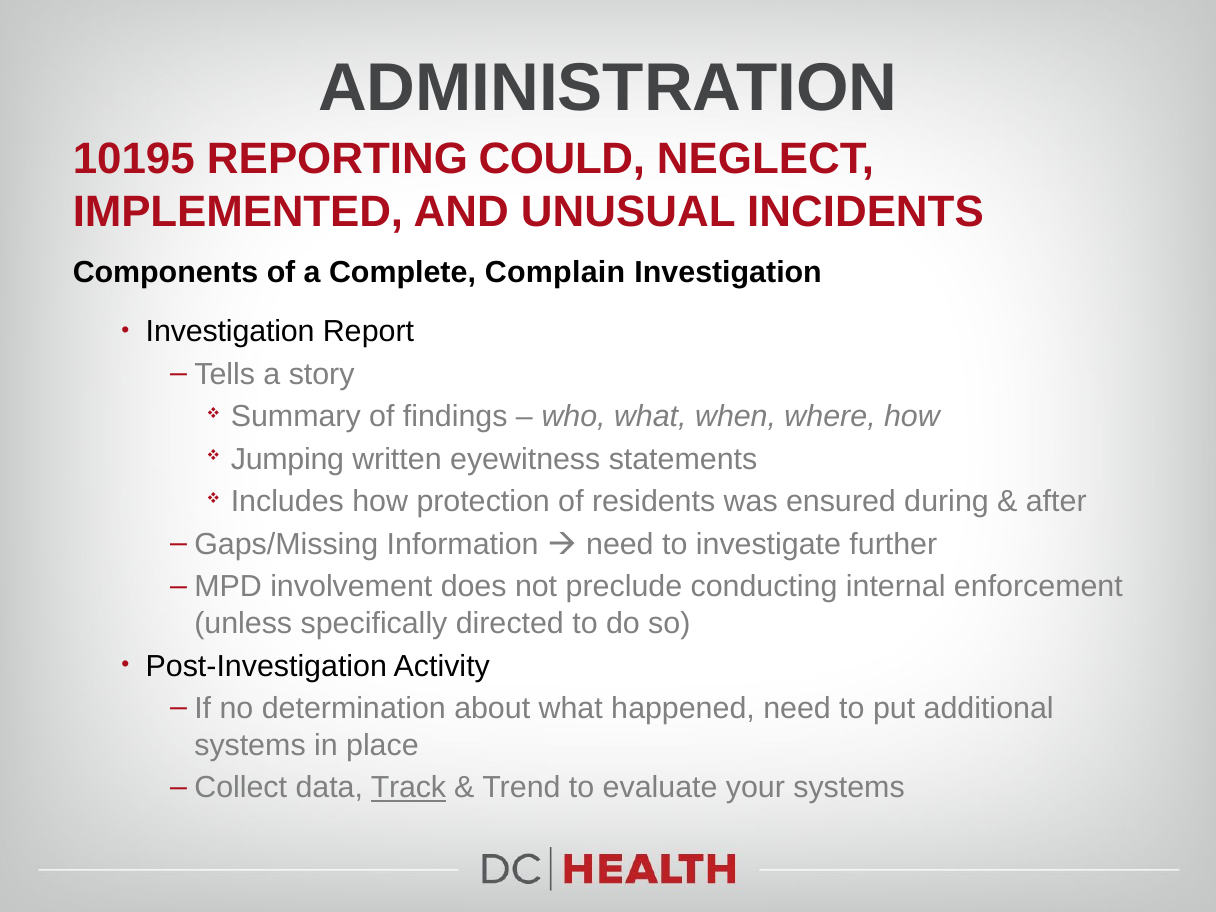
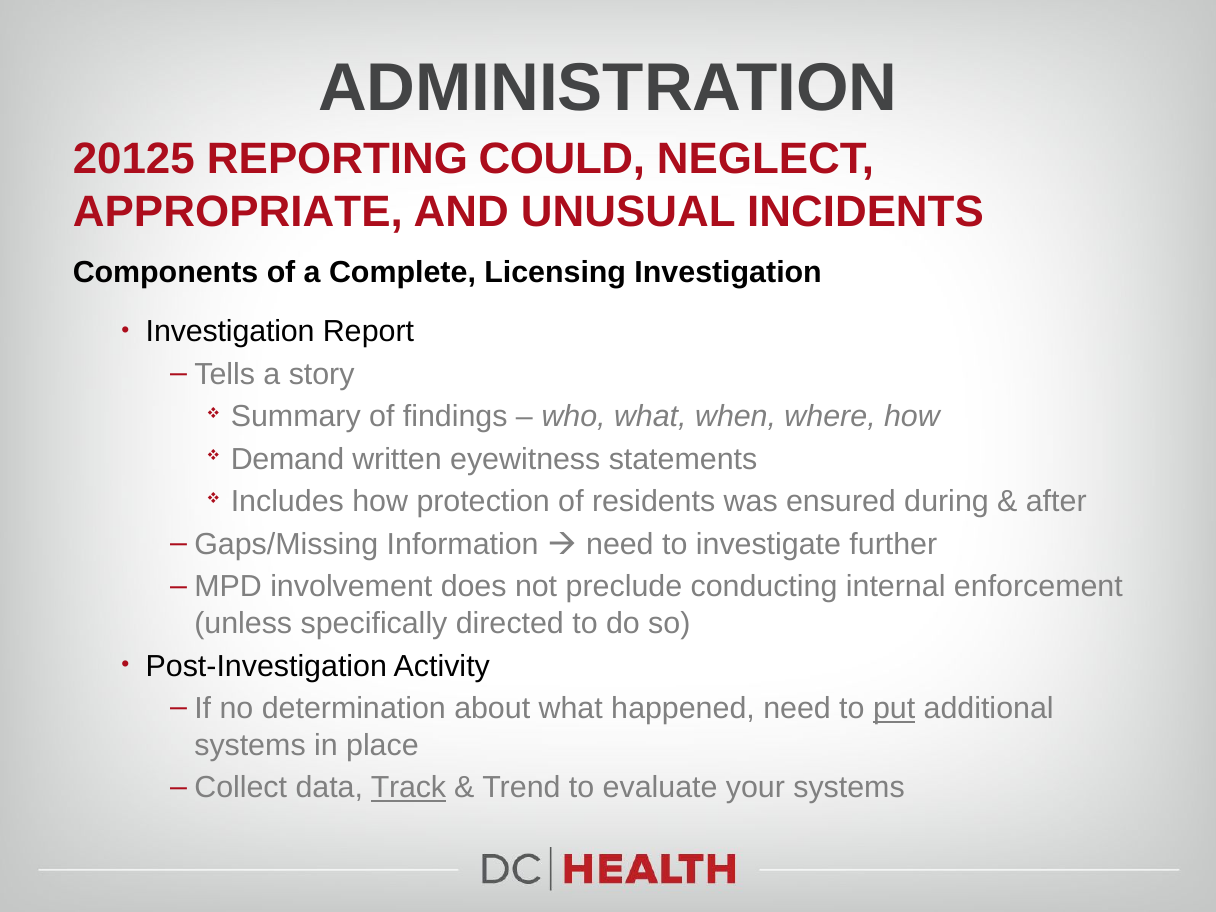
10195: 10195 -> 20125
IMPLEMENTED: IMPLEMENTED -> APPROPRIATE
Complain: Complain -> Licensing
Jumping: Jumping -> Demand
put underline: none -> present
